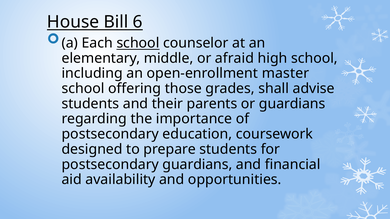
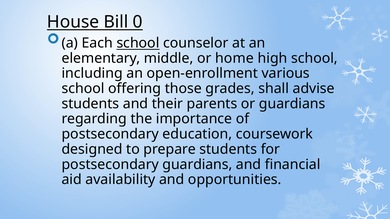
6: 6 -> 0
afraid: afraid -> home
master: master -> various
